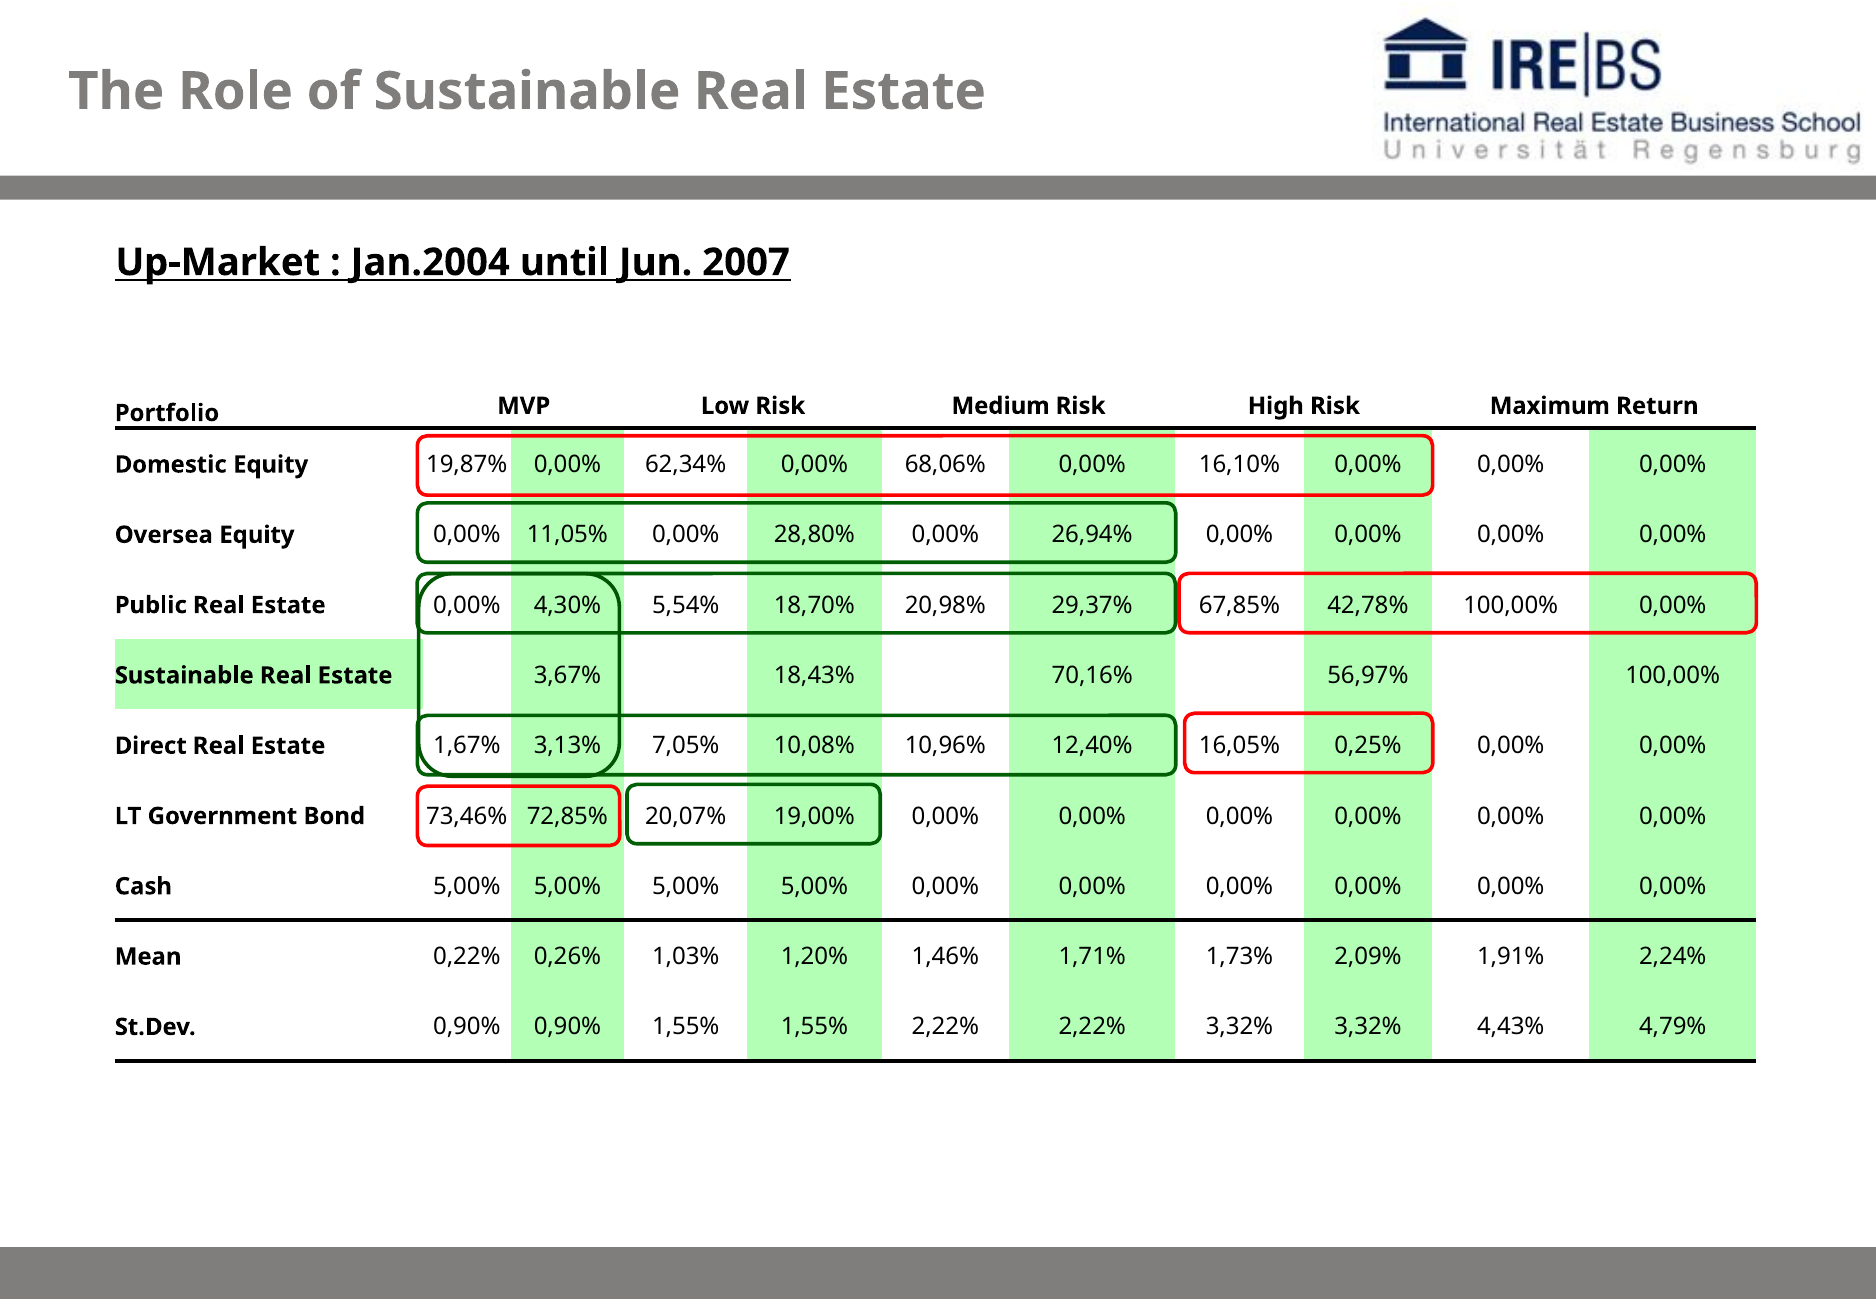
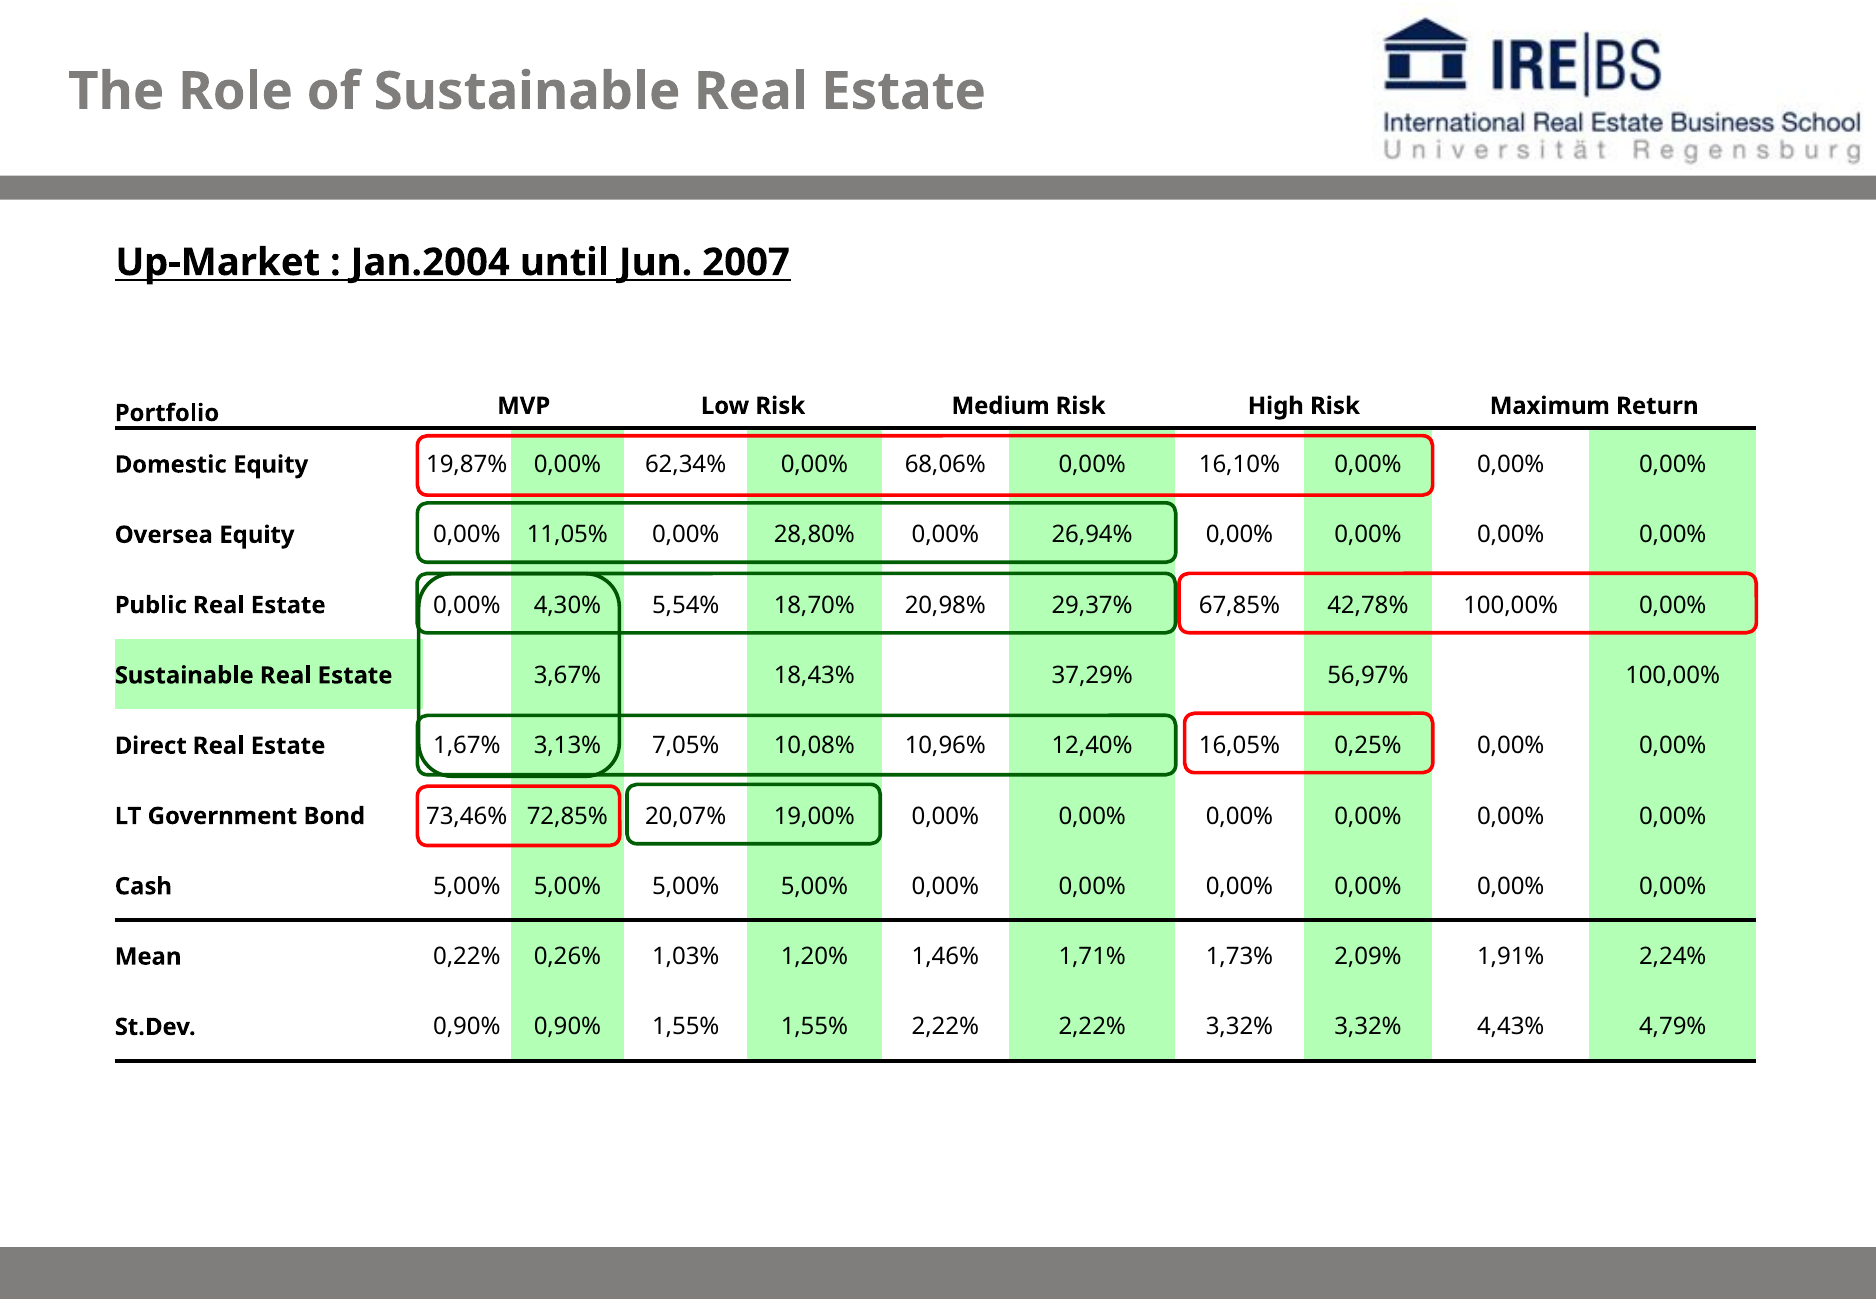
70,16%: 70,16% -> 37,29%
